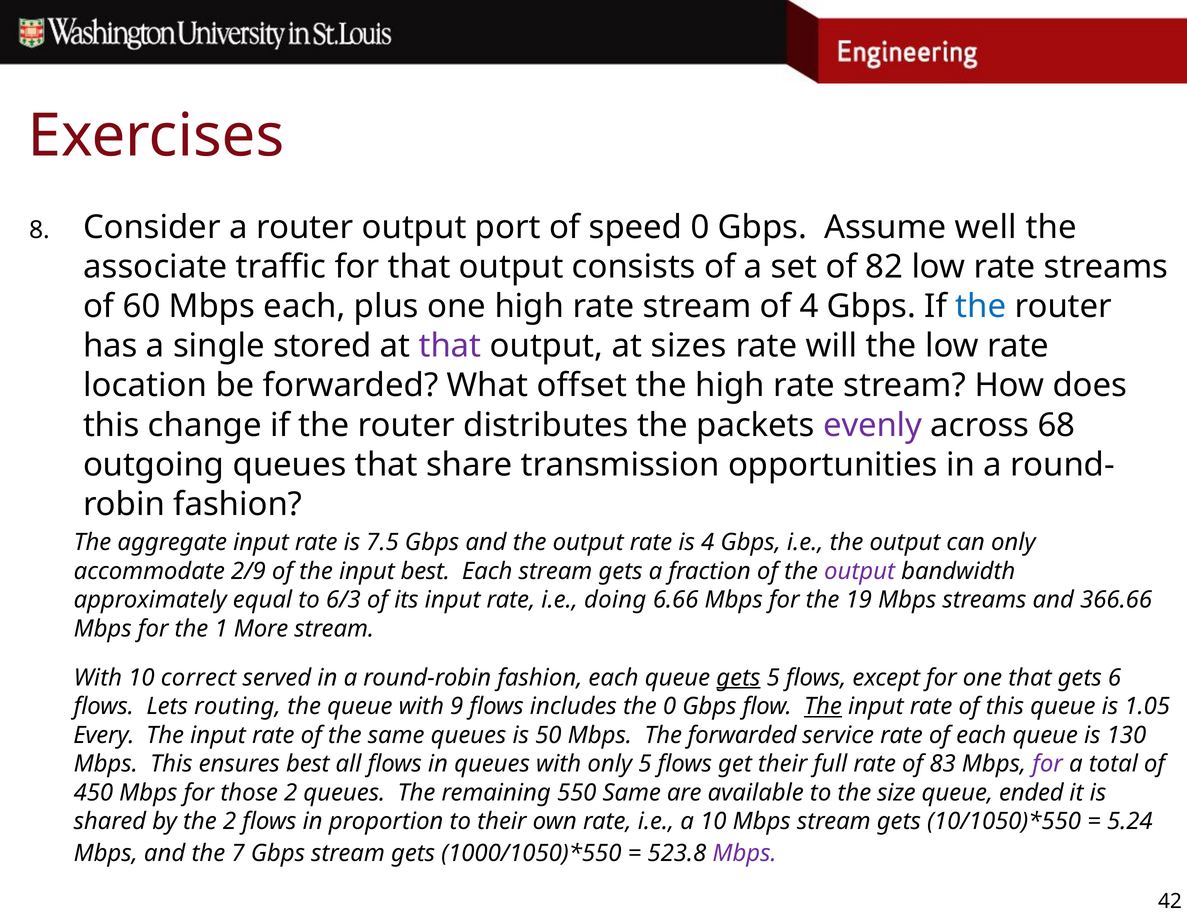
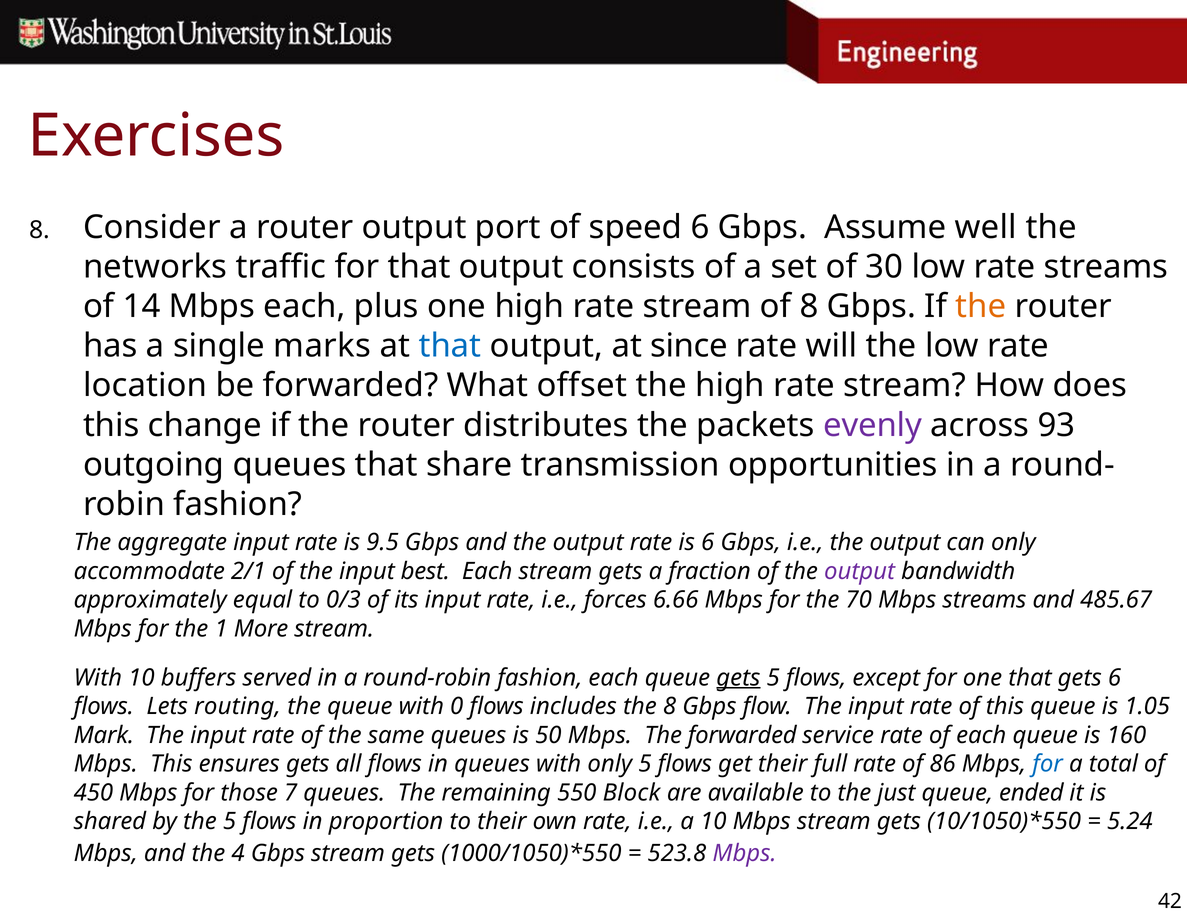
speed 0: 0 -> 6
associate: associate -> networks
82: 82 -> 30
60: 60 -> 14
of 4: 4 -> 8
the at (981, 307) colour: blue -> orange
stored: stored -> marks
that at (450, 346) colour: purple -> blue
sizes: sizes -> since
68: 68 -> 93
7.5: 7.5 -> 9.5
is 4: 4 -> 6
2/9: 2/9 -> 2/1
6/3: 6/3 -> 0/3
doing: doing -> forces
19: 19 -> 70
366.66: 366.66 -> 485.67
correct: correct -> buffers
9: 9 -> 0
the 0: 0 -> 8
The at (823, 707) underline: present -> none
Every: Every -> Mark
130: 130 -> 160
ensures best: best -> gets
83: 83 -> 86
for at (1048, 764) colour: purple -> blue
those 2: 2 -> 7
550 Same: Same -> Block
size: size -> just
the 2: 2 -> 5
7: 7 -> 4
